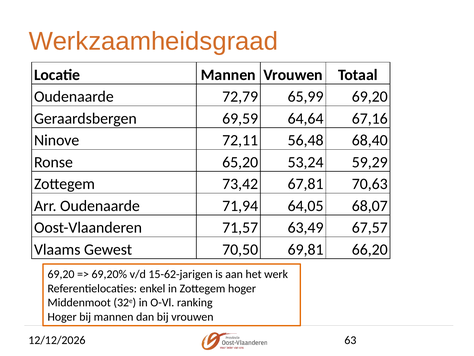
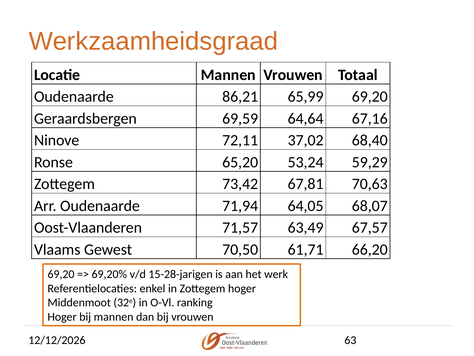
72,79: 72,79 -> 86,21
56,48: 56,48 -> 37,02
69,81: 69,81 -> 61,71
15-62-jarigen: 15-62-jarigen -> 15-28-jarigen
